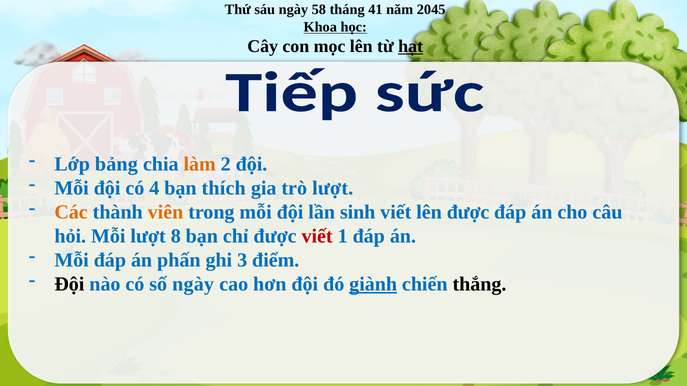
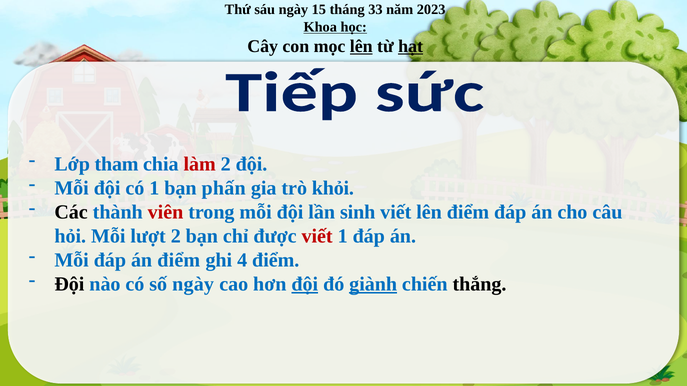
58: 58 -> 15
41: 41 -> 33
2045: 2045 -> 2023
lên at (361, 46) underline: none -> present
bảng: bảng -> tham
làm colour: orange -> red
có 4: 4 -> 1
thích: thích -> phấn
trò lượt: lượt -> khỏi
Các colour: orange -> black
viên colour: orange -> red
lên được: được -> điểm
lượt 8: 8 -> 2
án phấn: phấn -> điểm
3: 3 -> 4
đội at (305, 284) underline: none -> present
